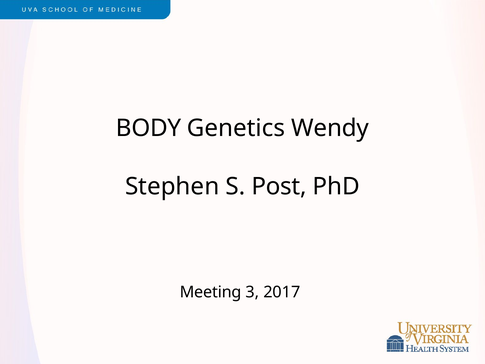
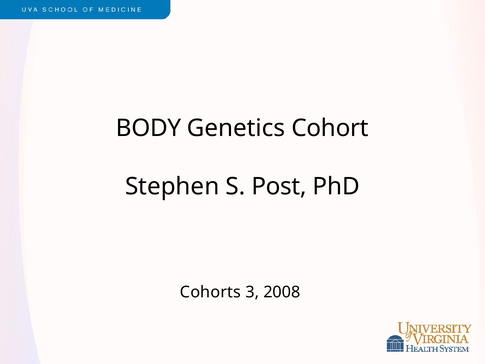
Wendy: Wendy -> Cohort
Meeting: Meeting -> Cohorts
2017: 2017 -> 2008
